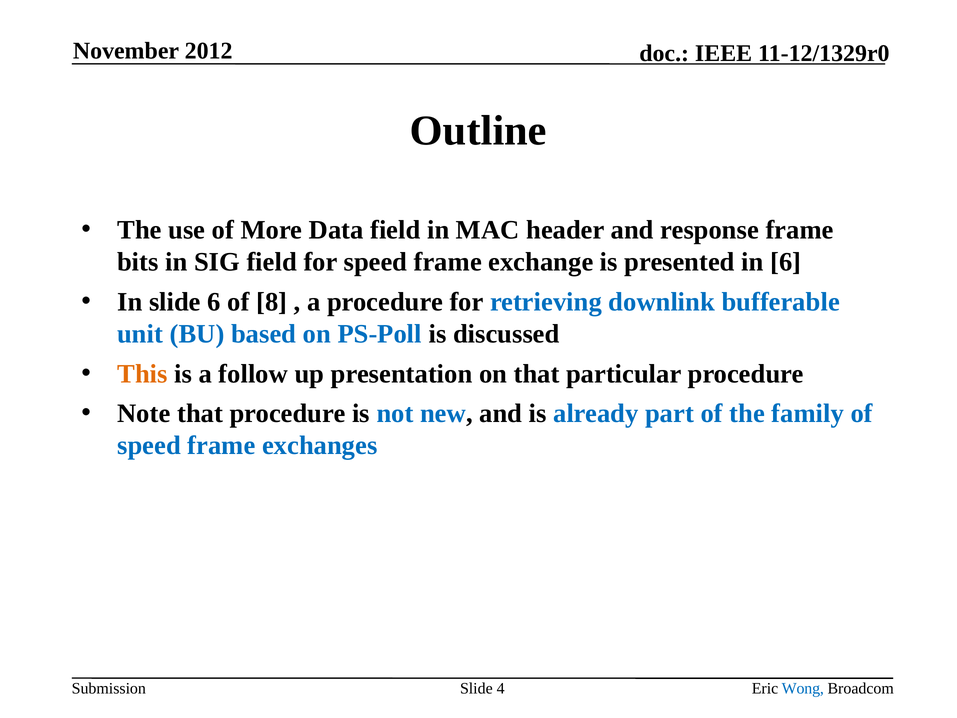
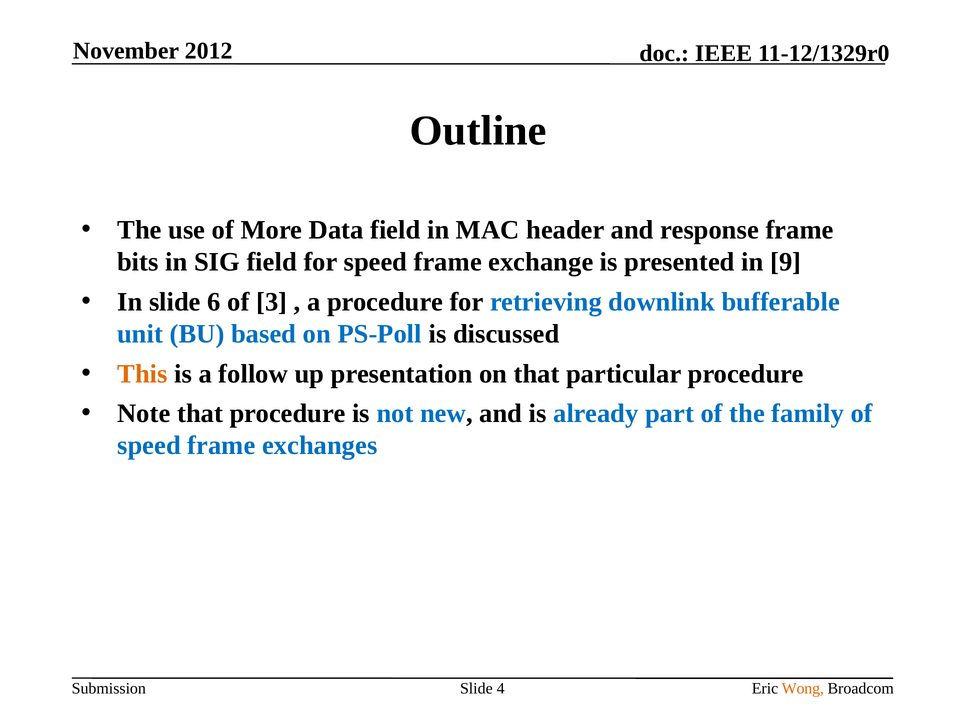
in 6: 6 -> 9
8: 8 -> 3
Wong colour: blue -> orange
